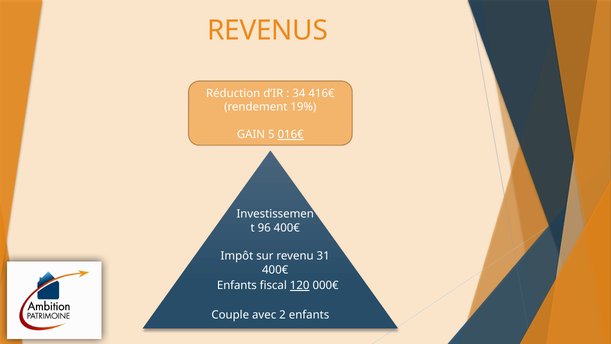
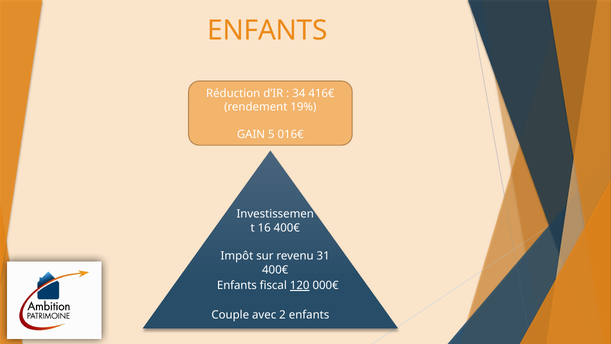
REVENUS at (268, 31): REVENUS -> ENFANTS
016€ underline: present -> none
96: 96 -> 16
